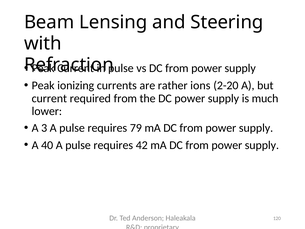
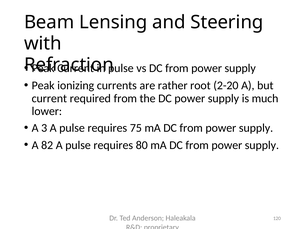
ions: ions -> root
79: 79 -> 75
40: 40 -> 82
42: 42 -> 80
